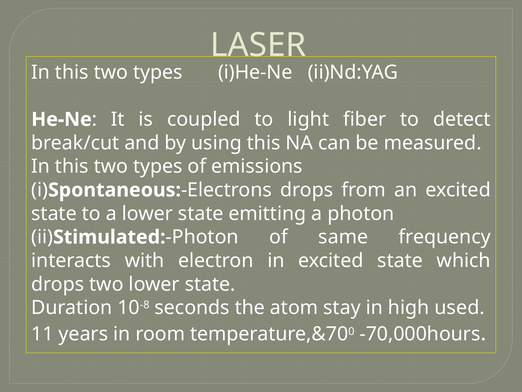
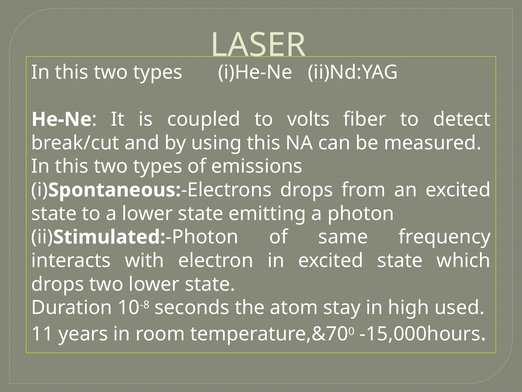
light: light -> volts
-70,000hours: -70,000hours -> -15,000hours
